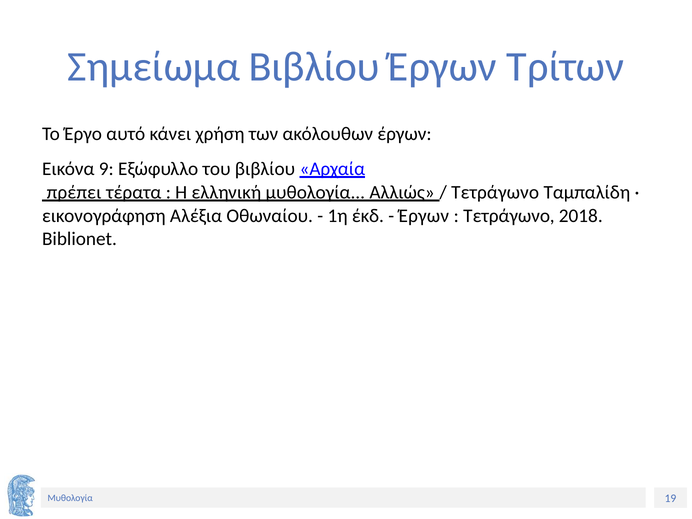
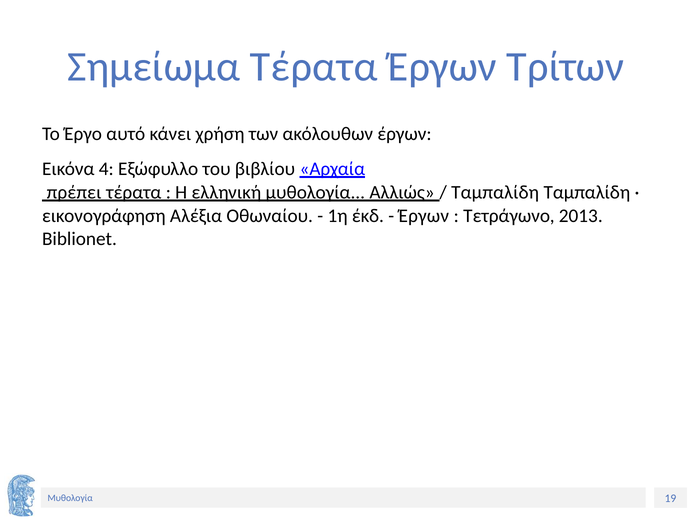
Σημείωμα Βιβλίου: Βιβλίου -> Τέρατα
9: 9 -> 4
Τετράγωνο at (495, 192): Τετράγωνο -> Ταμπαλίδη
2018: 2018 -> 2013
